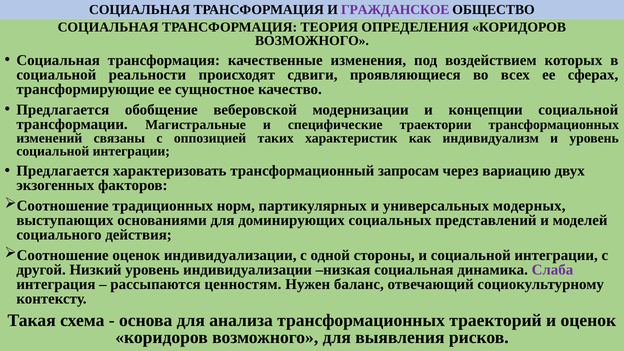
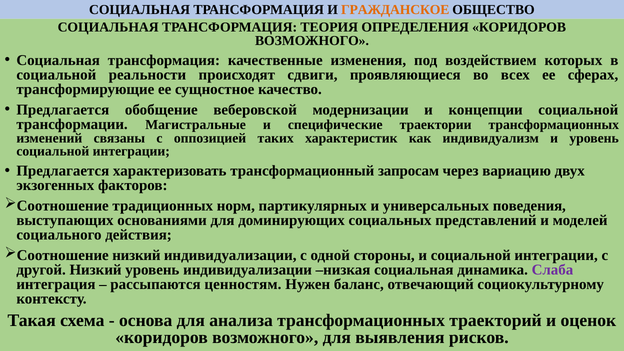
ГРАЖДАНСКОЕ colour: purple -> orange
модерных: модерных -> поведения
оценок at (136, 255): оценок -> низкий
